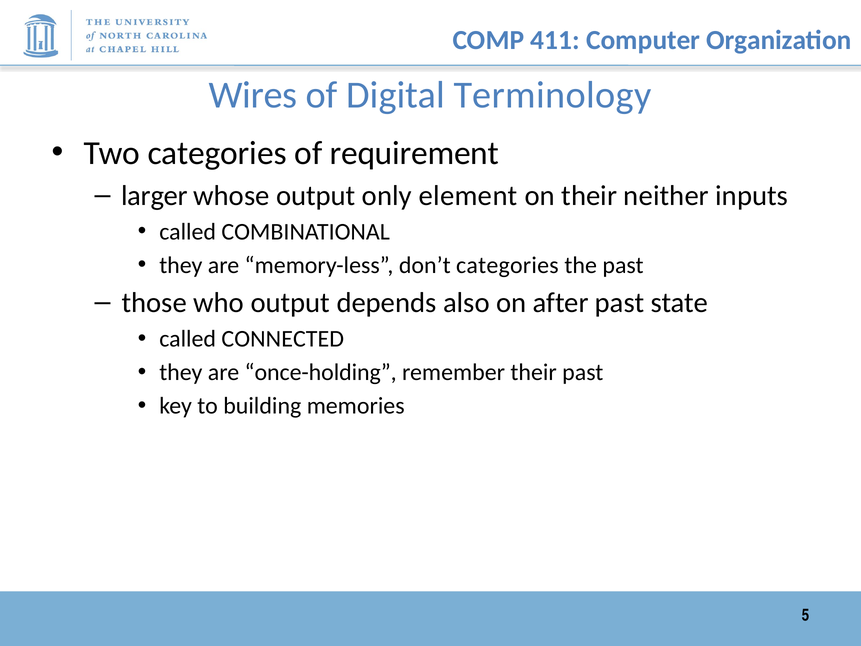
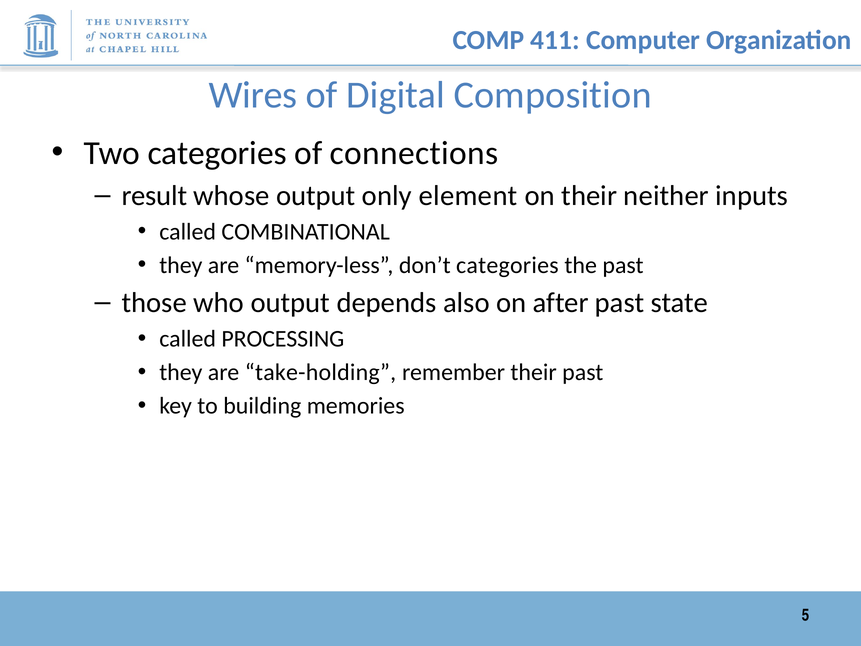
Terminology: Terminology -> Composition
requirement: requirement -> connections
larger: larger -> result
CONNECTED: CONNECTED -> PROCESSING
once-holding: once-holding -> take-holding
